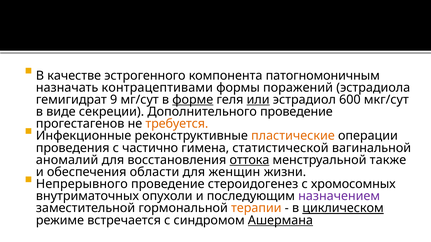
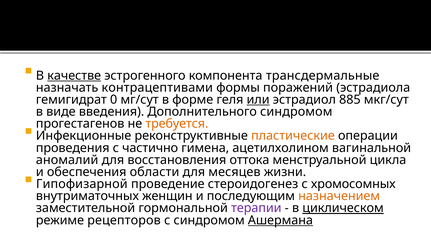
качестве underline: none -> present
патогномоничным: патогномоничным -> трансдермальные
9: 9 -> 0
форме underline: present -> none
600: 600 -> 885
секреции: секреции -> введения
Дополнительного проведение: проведение -> синдромом
статистической: статистической -> ацетилхолином
оттока underline: present -> none
также: также -> цикла
женщин: женщин -> месяцев
Непрерывного: Непрерывного -> Гипофизарной
опухоли: опухоли -> женщин
назначением colour: purple -> orange
терапии colour: orange -> purple
встречается: встречается -> рецепторов
